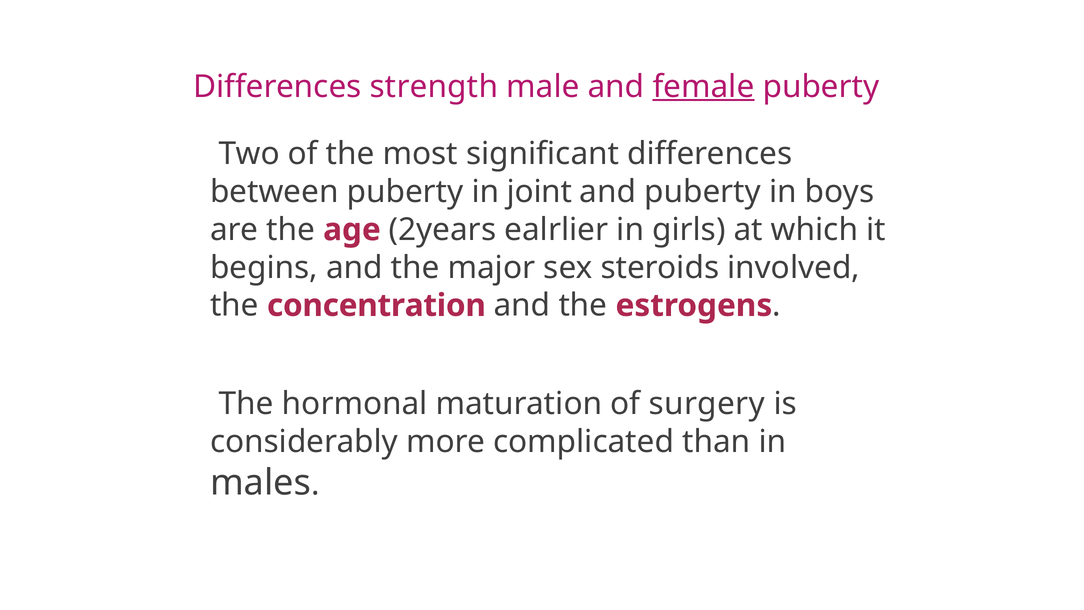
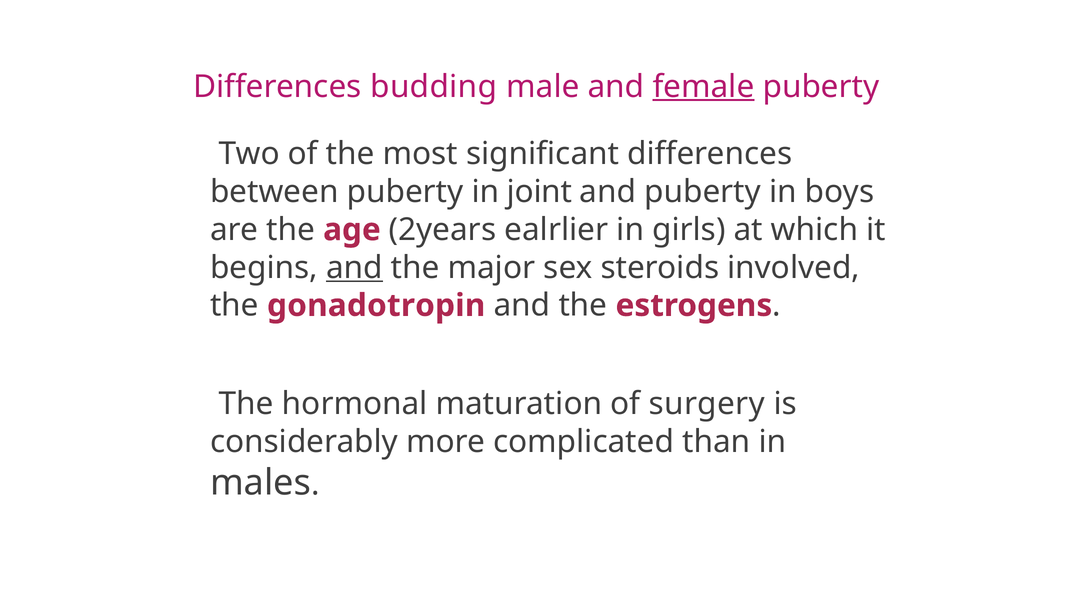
strength: strength -> budding
and at (354, 268) underline: none -> present
concentration: concentration -> gonadotropin
